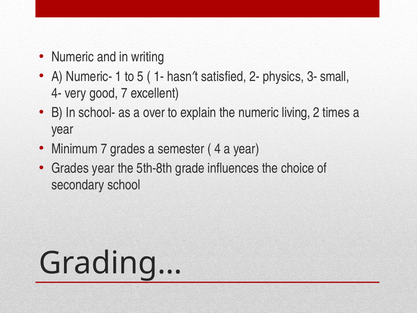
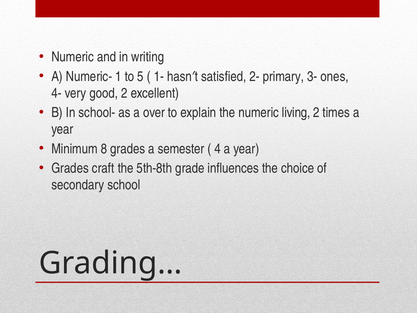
physics: physics -> primary
small: small -> ones
good 7: 7 -> 2
Minimum 7: 7 -> 8
Grades year: year -> craft
